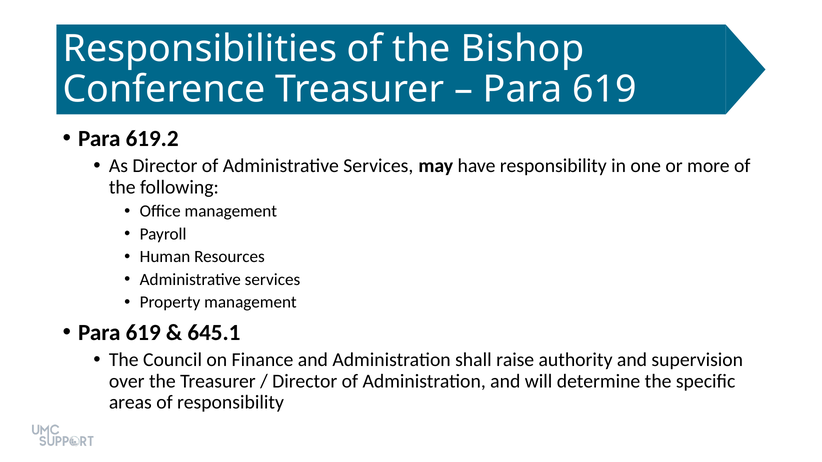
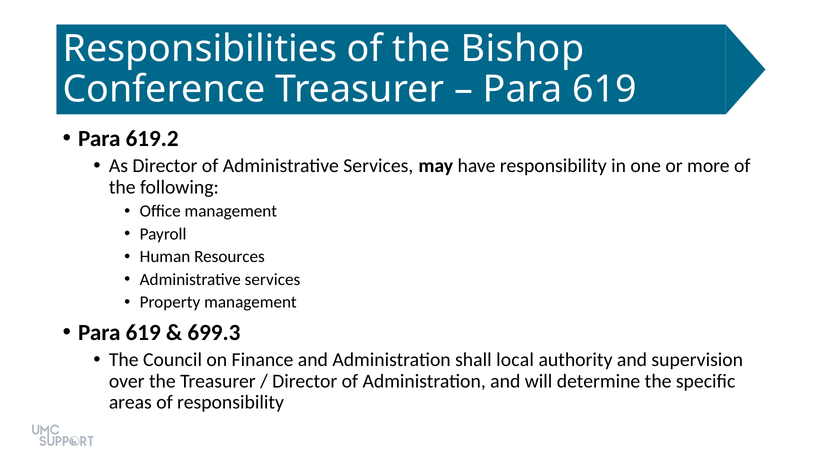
645.1: 645.1 -> 699.3
raise: raise -> local
